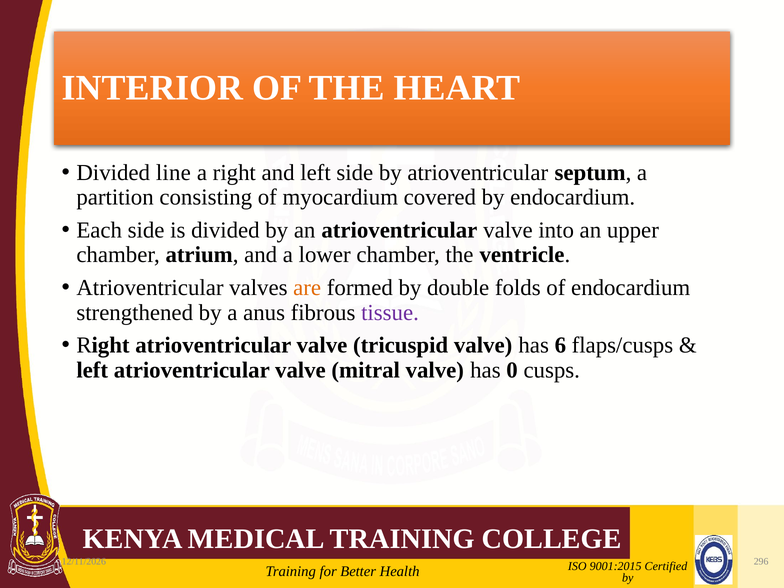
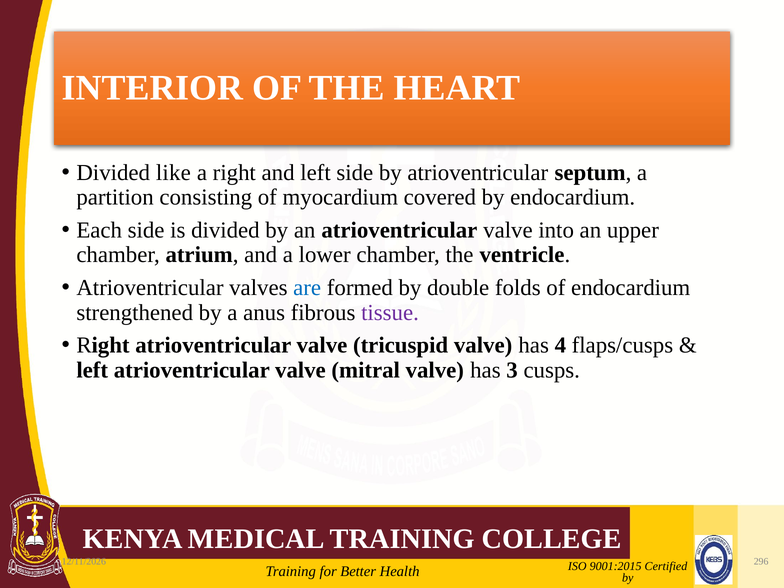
line: line -> like
are colour: orange -> blue
6: 6 -> 4
0: 0 -> 3
